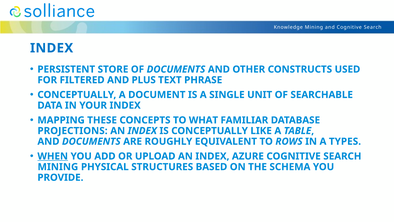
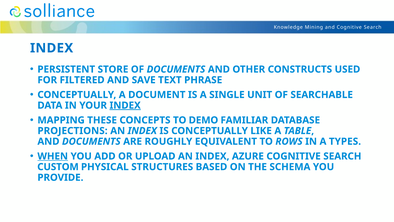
PLUS: PLUS -> SAVE
INDEX at (125, 105) underline: none -> present
WHAT: WHAT -> DEMO
MINING at (58, 167): MINING -> CUSTOM
